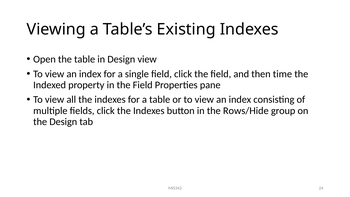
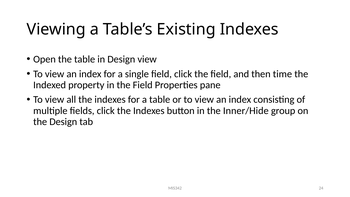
Rows/Hide: Rows/Hide -> Inner/Hide
